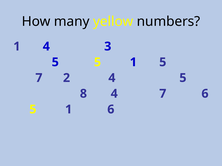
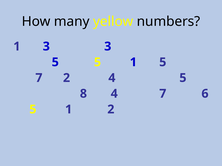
1 4: 4 -> 3
1 6: 6 -> 2
